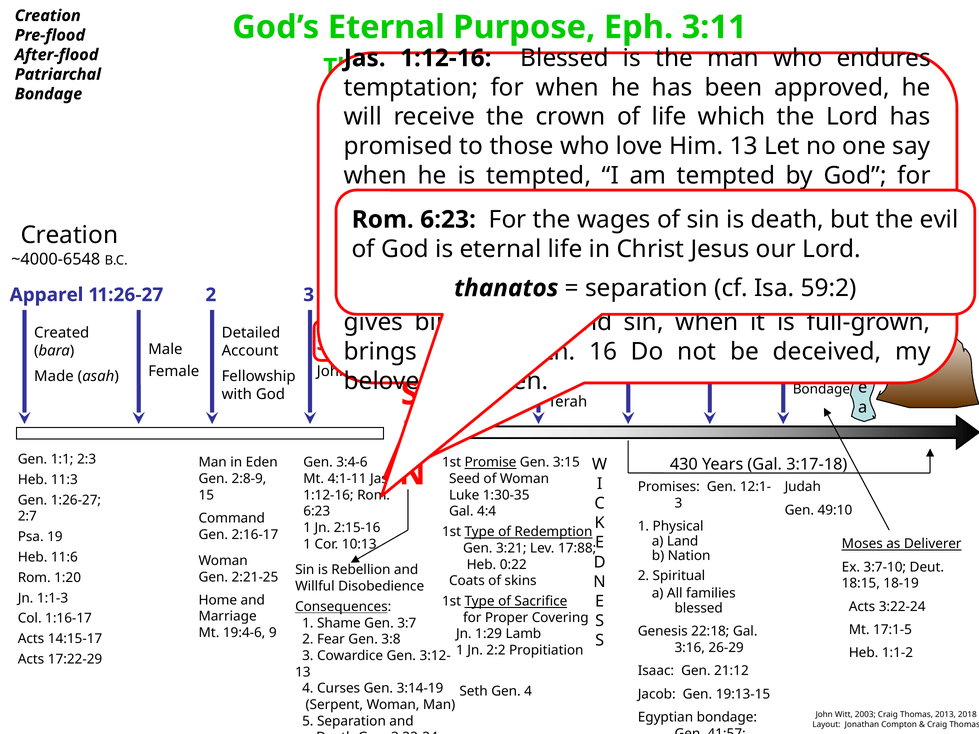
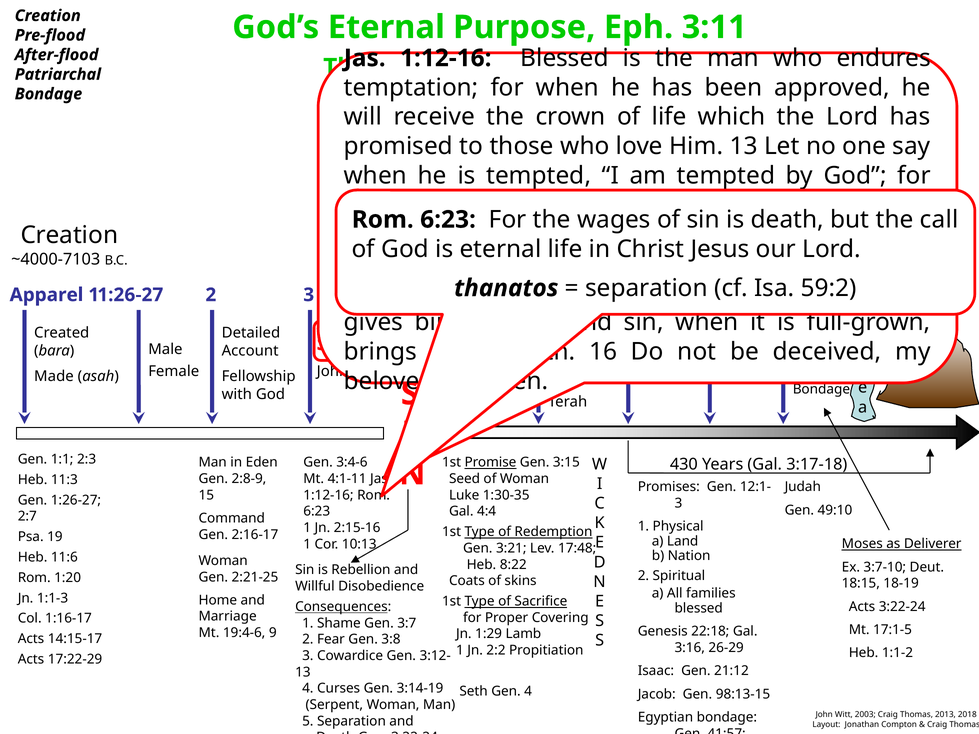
evil at (939, 220): evil -> call
~4000-6548: ~4000-6548 -> ~4000-7103
17:88: 17:88 -> 17:48
0:22: 0:22 -> 8:22
19:13-15: 19:13-15 -> 98:13-15
